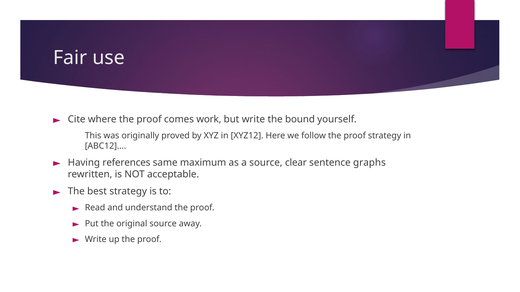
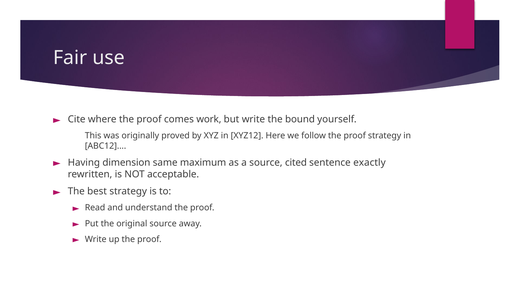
references: references -> dimension
clear: clear -> cited
graphs: graphs -> exactly
